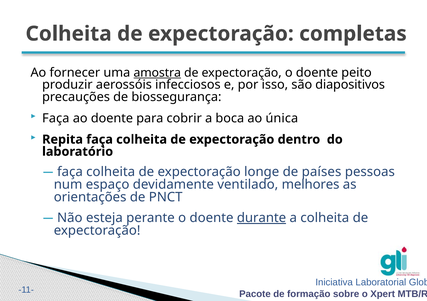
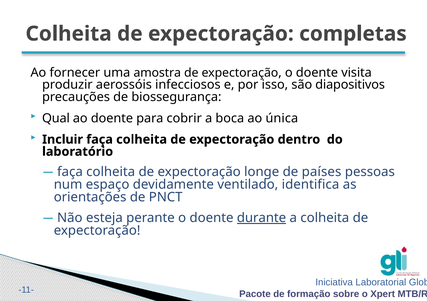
amostra underline: present -> none
peito: peito -> visita
Faça at (56, 118): Faça -> Qual
Repita: Repita -> Incluir
melhores: melhores -> identifica
